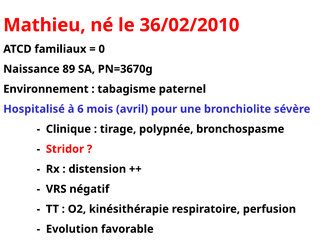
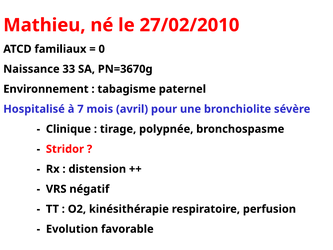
36/02/2010: 36/02/2010 -> 27/02/2010
89: 89 -> 33
6: 6 -> 7
